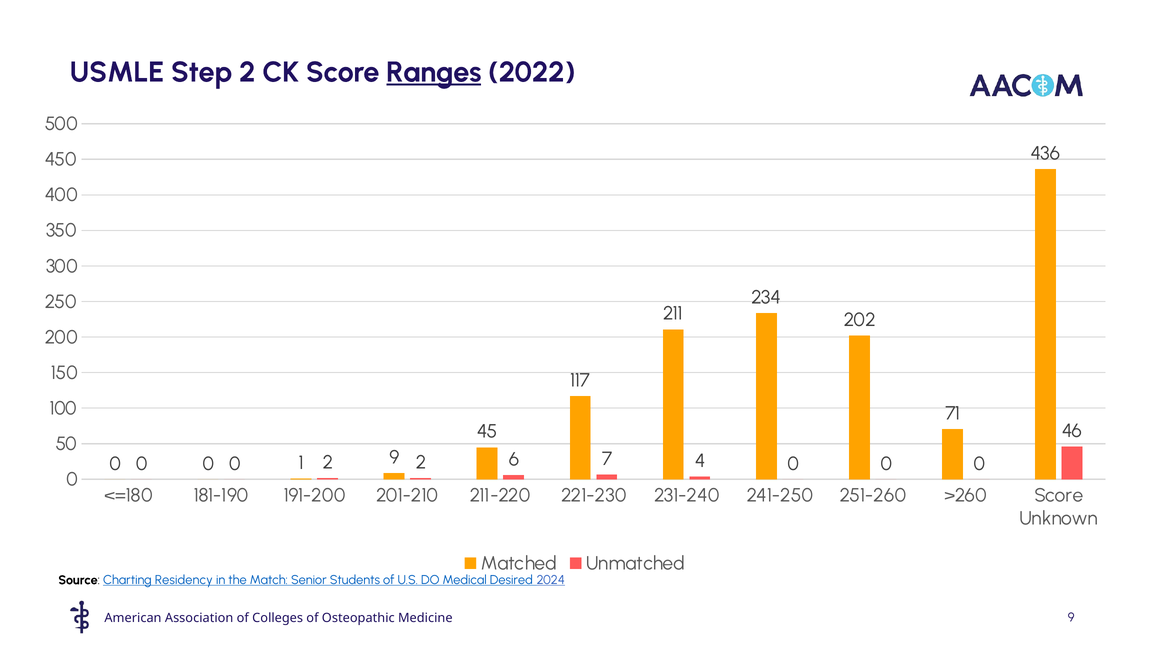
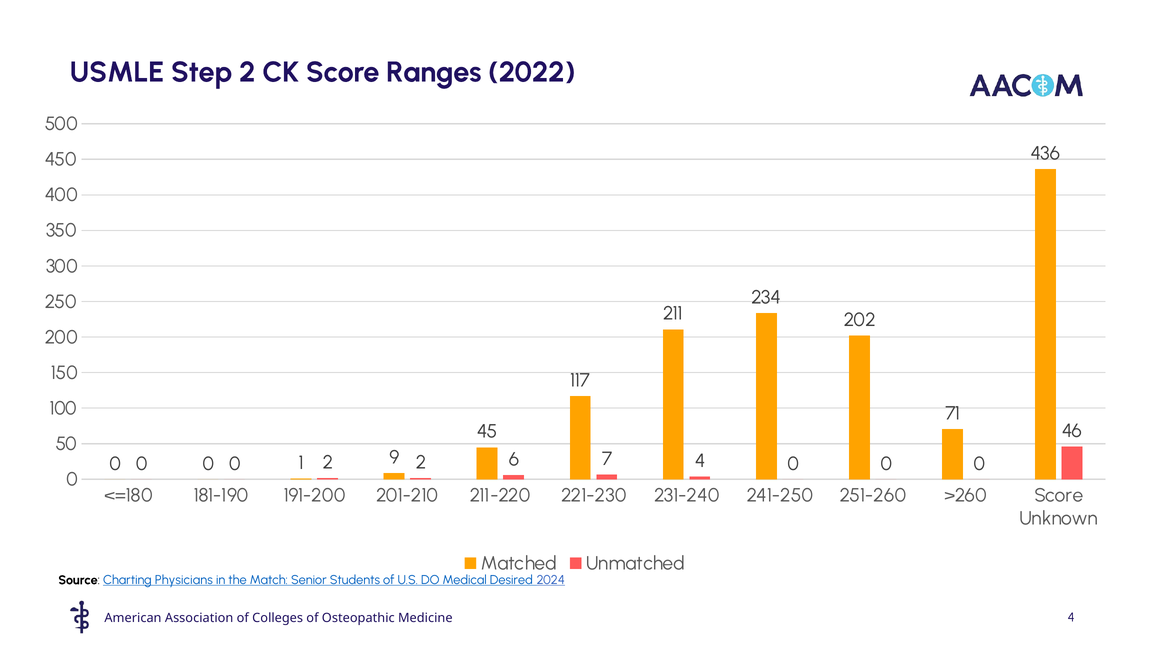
Ranges underline: present -> none
Residency: Residency -> Physicians
9 at (1071, 617): 9 -> 4
